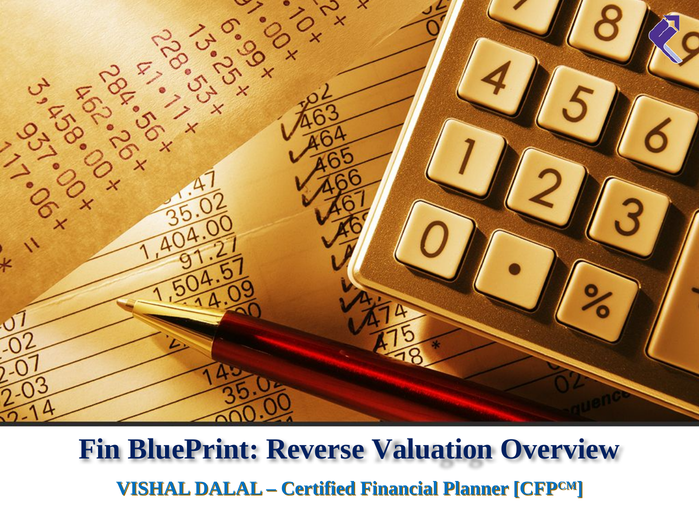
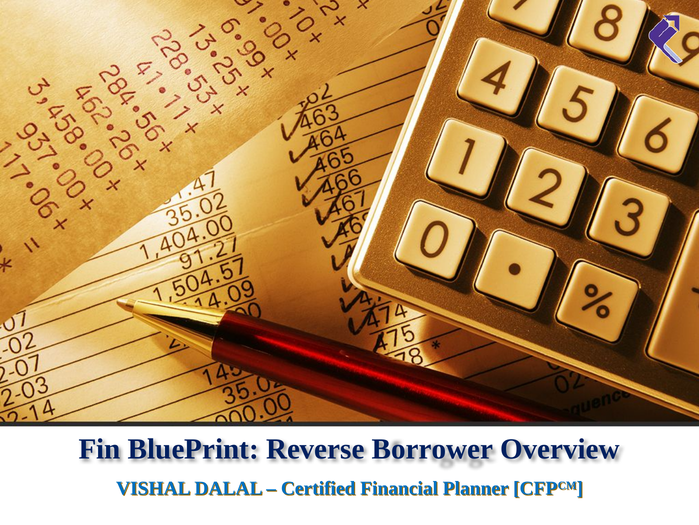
Valuation: Valuation -> Borrower
